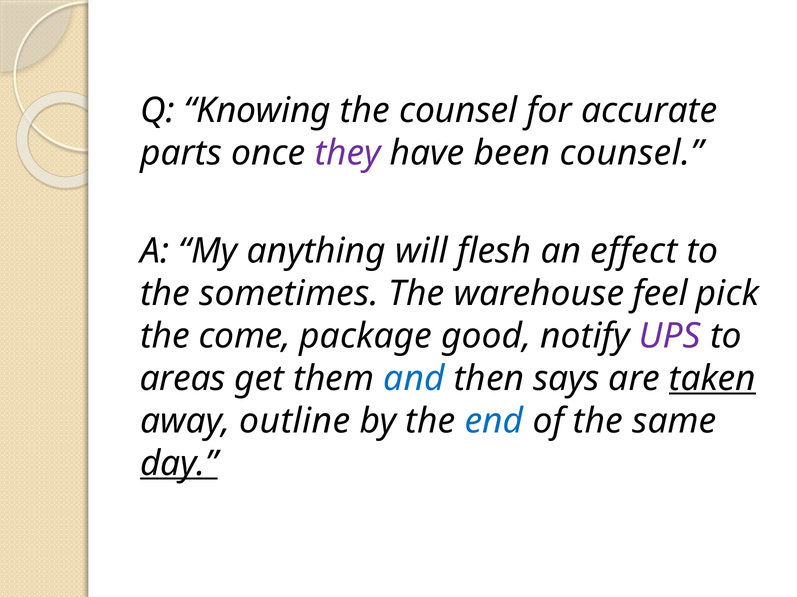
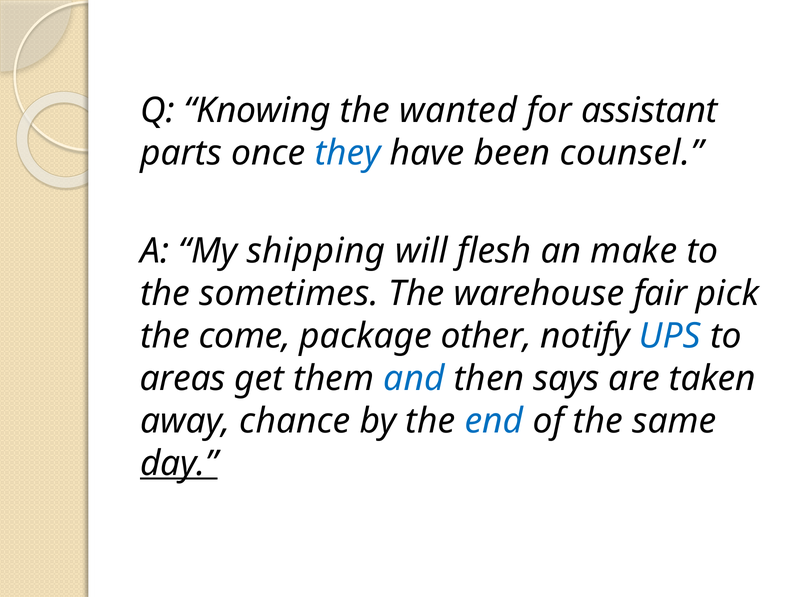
the counsel: counsel -> wanted
accurate: accurate -> assistant
they colour: purple -> blue
anything: anything -> shipping
effect: effect -> make
feel: feel -> fair
good: good -> other
UPS colour: purple -> blue
taken underline: present -> none
outline: outline -> chance
